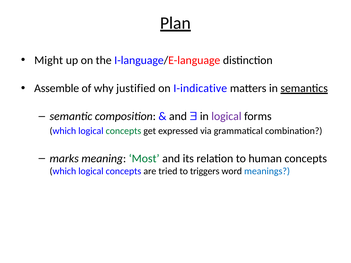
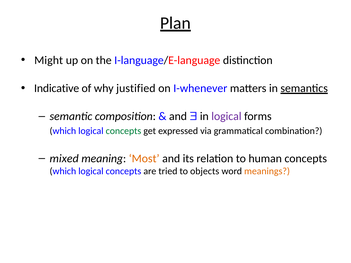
Assemble: Assemble -> Indicative
I-indicative: I-indicative -> I-whenever
marks: marks -> mixed
Most colour: green -> orange
triggers: triggers -> objects
meanings colour: blue -> orange
